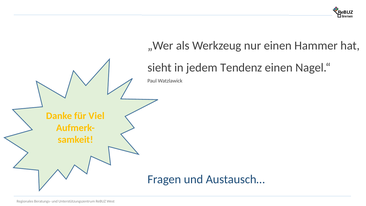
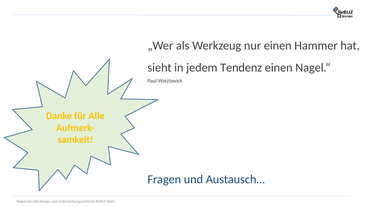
Viel: Viel -> Alle
